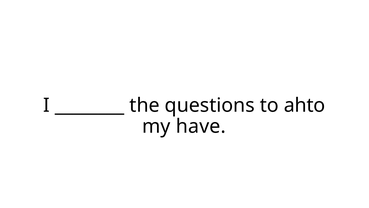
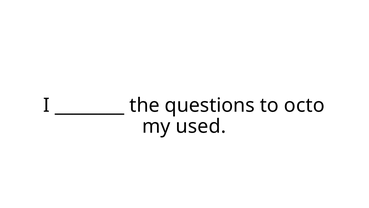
ahto: ahto -> octo
have: have -> used
